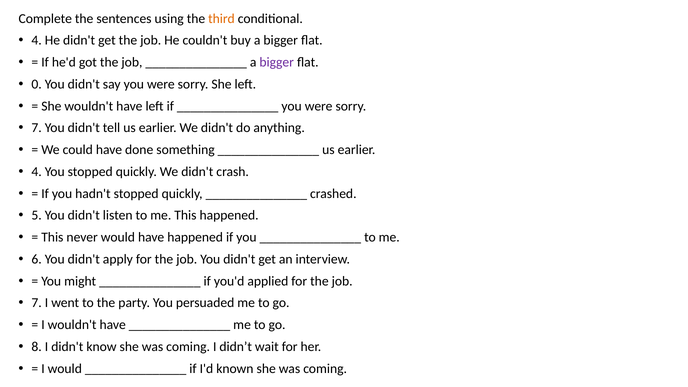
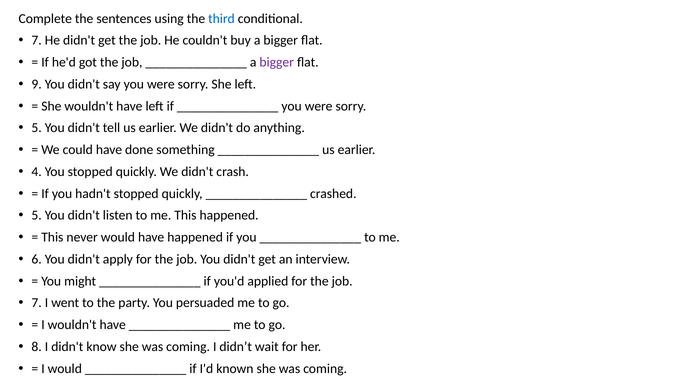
third colour: orange -> blue
4 at (37, 40): 4 -> 7
0: 0 -> 9
7 at (37, 128): 7 -> 5
